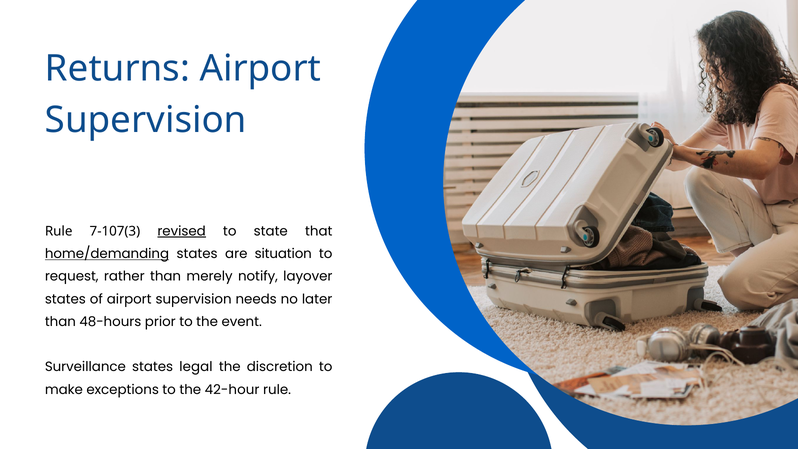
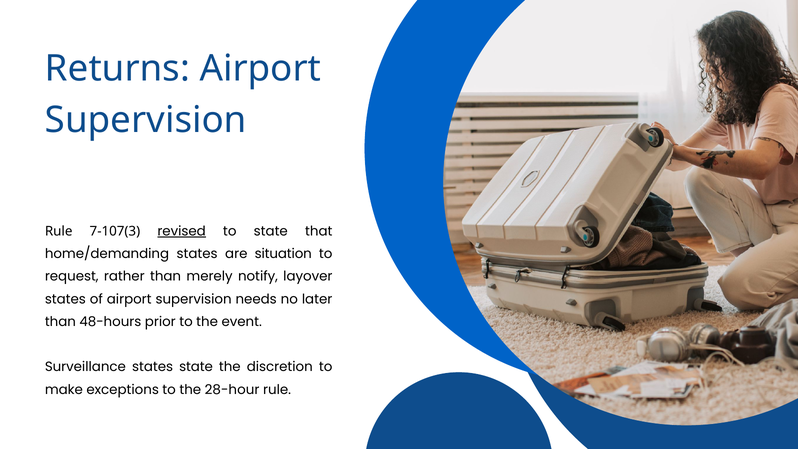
home/demanding underline: present -> none
states legal: legal -> state
42-hour: 42-hour -> 28-hour
